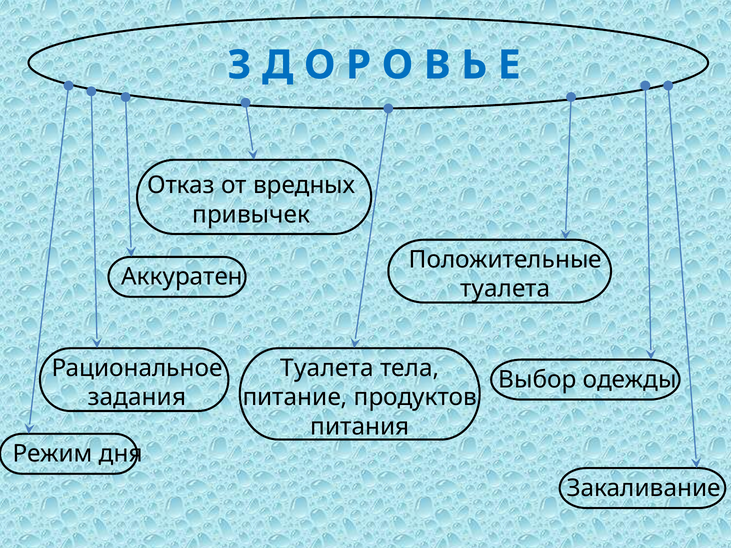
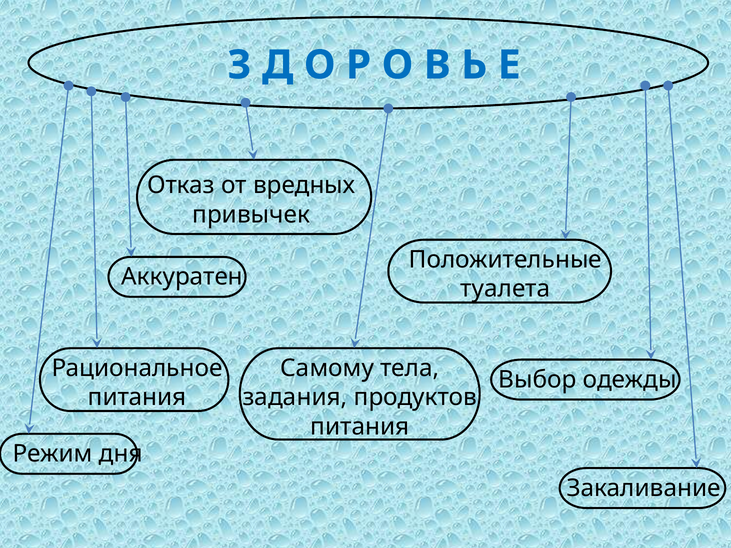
Туалета at (327, 368): Туалета -> Самому
задания at (137, 398): задания -> питания
питание: питание -> задания
